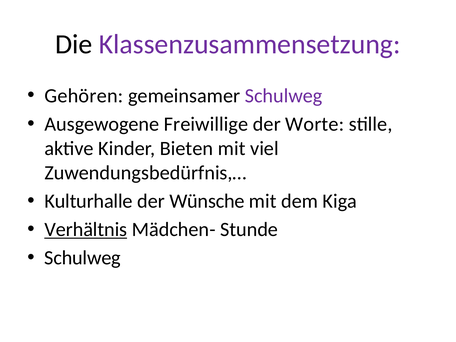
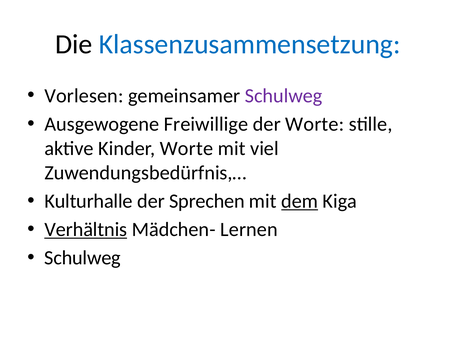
Klassenzusammensetzung colour: purple -> blue
Gehören: Gehören -> Vorlesen
Kinder Bieten: Bieten -> Worte
Wünsche: Wünsche -> Sprechen
dem underline: none -> present
Stunde: Stunde -> Lernen
